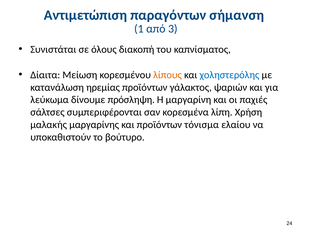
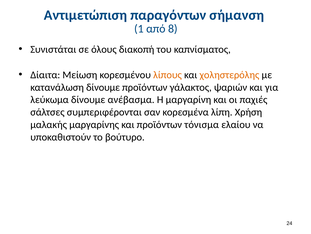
3: 3 -> 8
χοληστερόλης colour: blue -> orange
κατανάλωση ηρεμίας: ηρεμίας -> δίνουμε
πρόσληψη: πρόσληψη -> ανέβασμα
